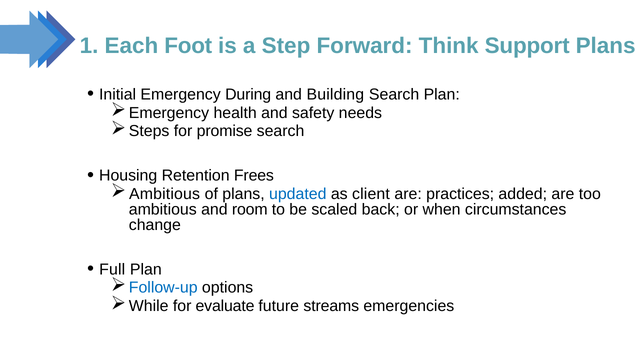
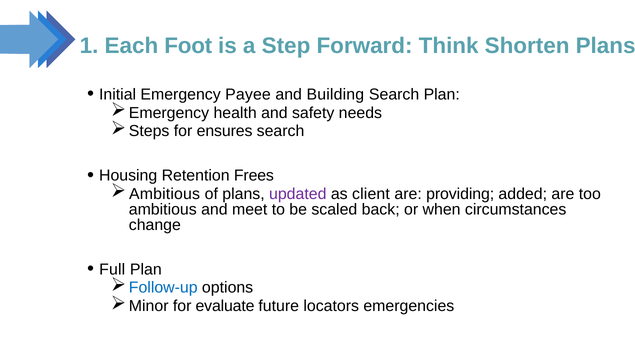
Support: Support -> Shorten
During: During -> Payee
promise: promise -> ensures
updated colour: blue -> purple
practices: practices -> providing
room: room -> meet
While: While -> Minor
streams: streams -> locators
